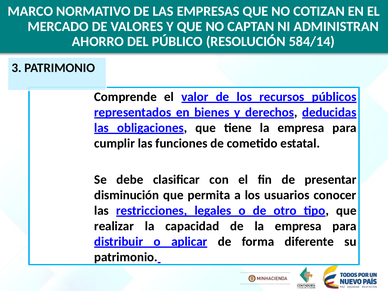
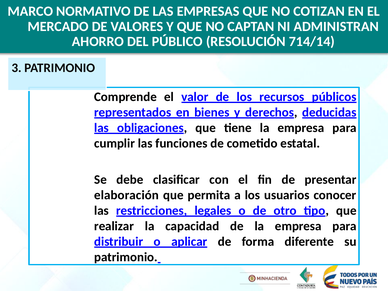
584/14: 584/14 -> 714/14
disminución: disminución -> elaboración
